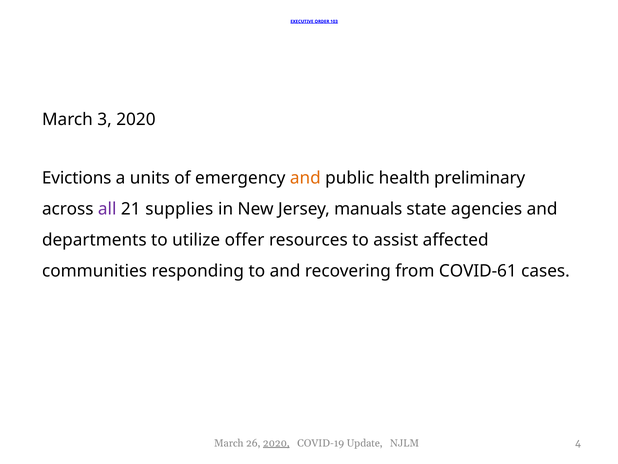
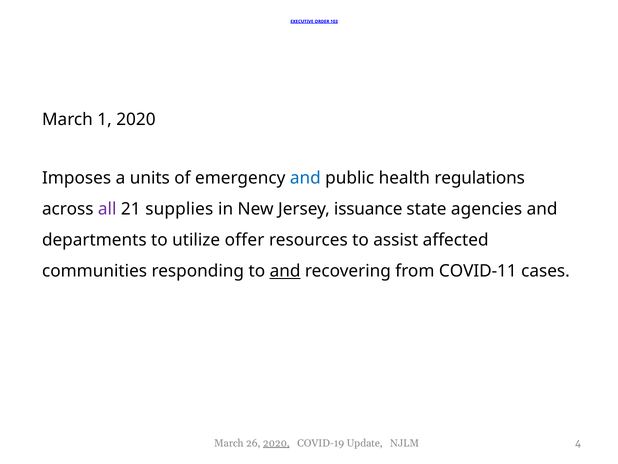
3: 3 -> 1
Evictions: Evictions -> Imposes
and at (305, 178) colour: orange -> blue
preliminary: preliminary -> regulations
manuals: manuals -> issuance
and at (285, 271) underline: none -> present
COVID-61: COVID-61 -> COVID-11
